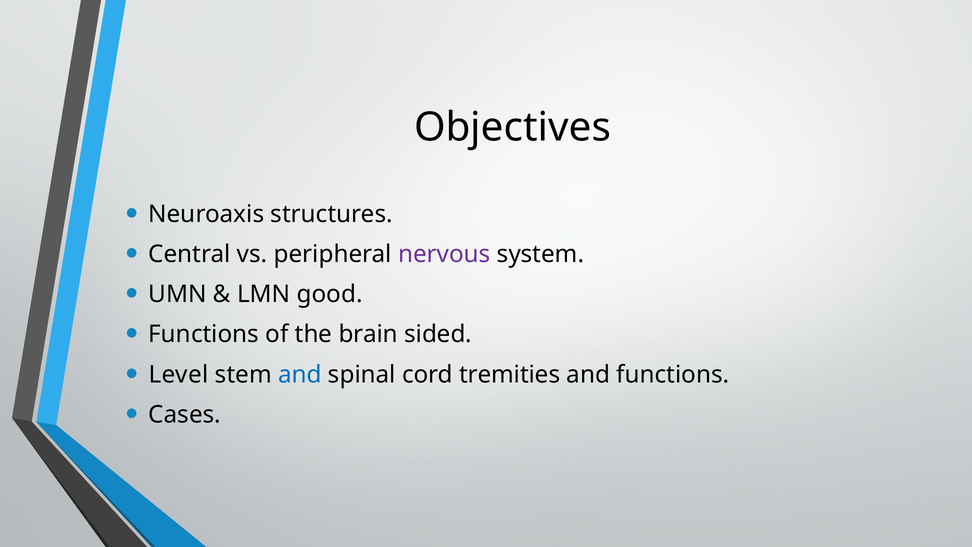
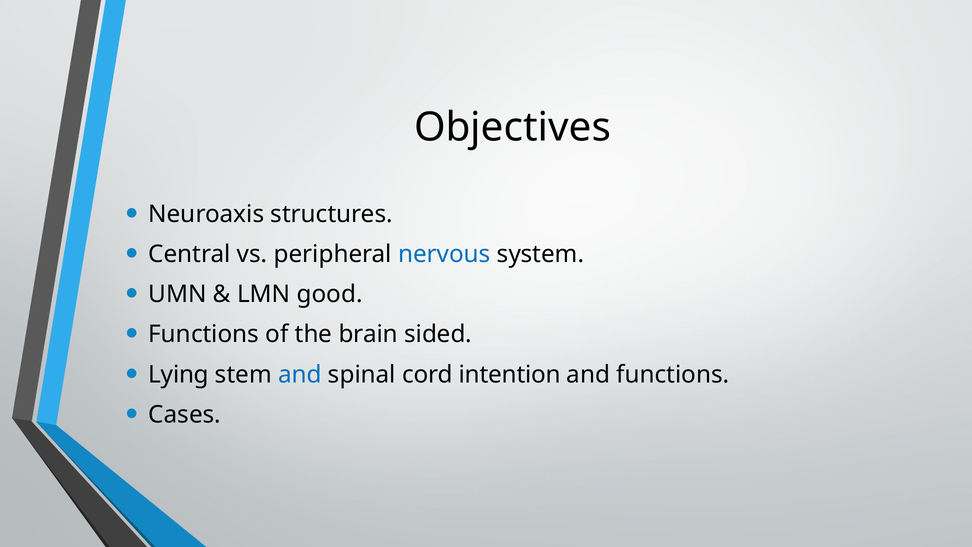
nervous colour: purple -> blue
Level: Level -> Lying
tremities: tremities -> intention
